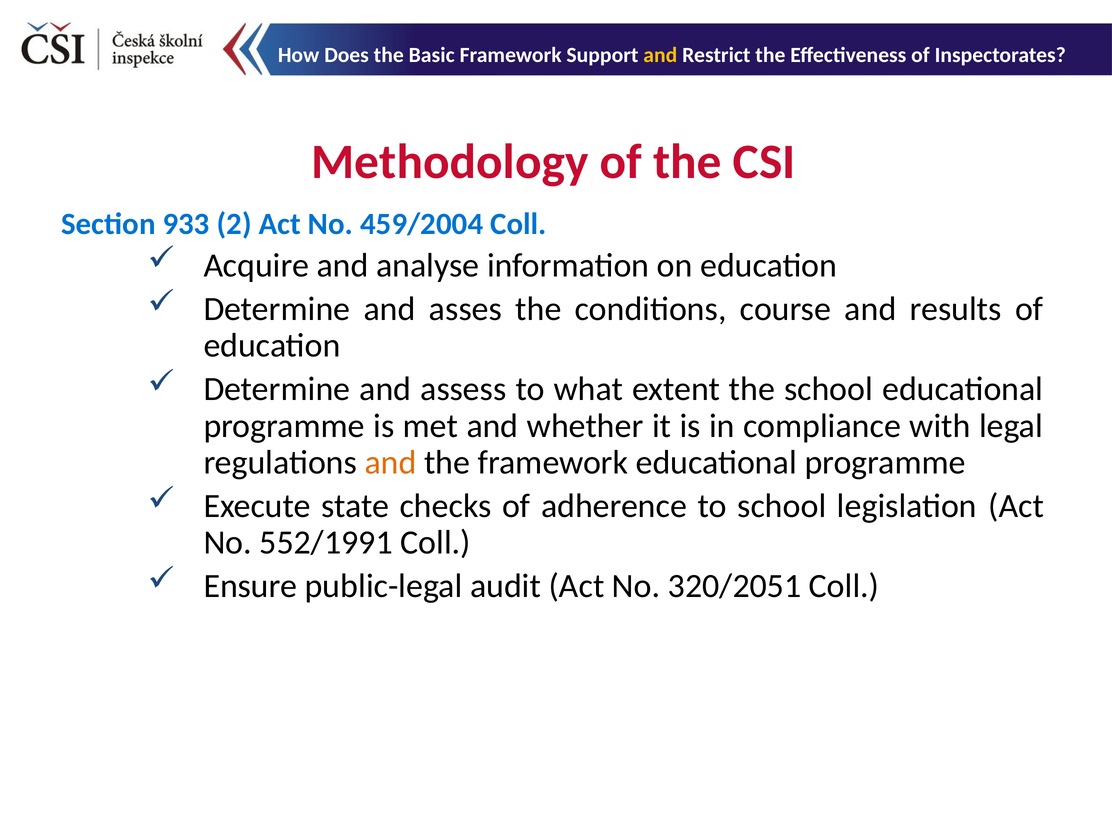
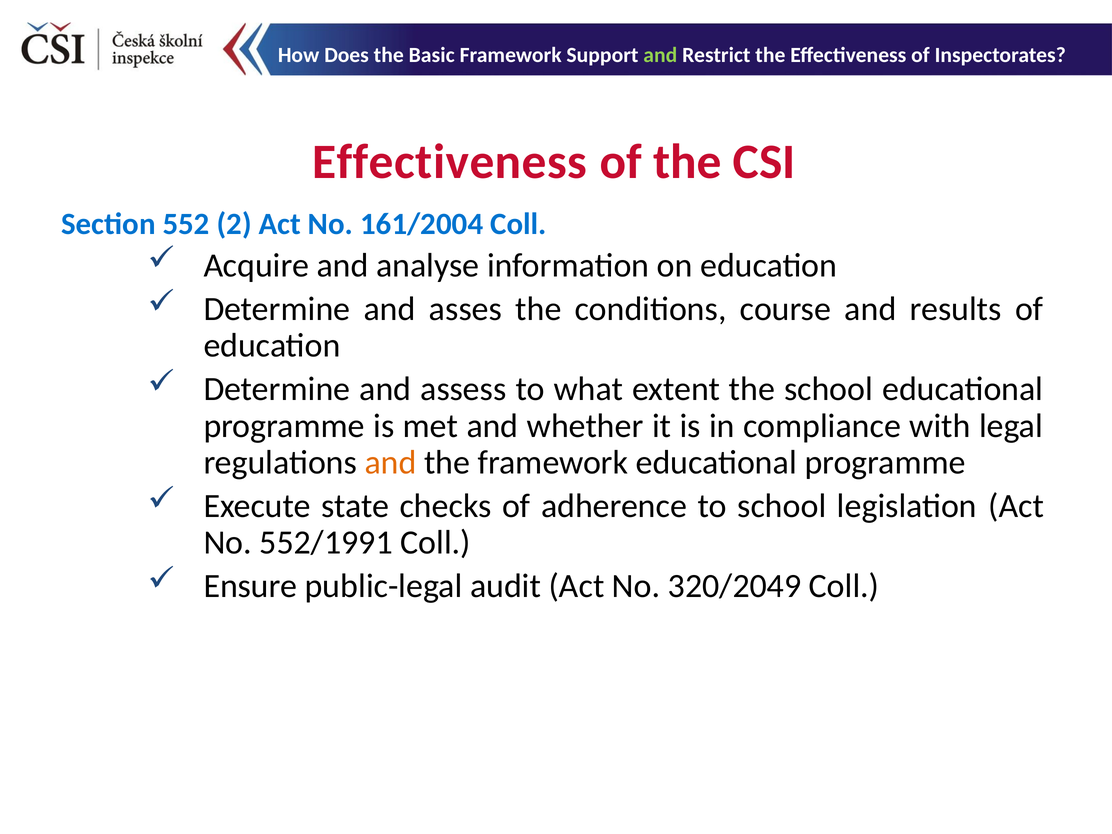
and at (660, 55) colour: yellow -> light green
Methodology at (450, 162): Methodology -> Effectiveness
933: 933 -> 552
459/2004: 459/2004 -> 161/2004
320/2051: 320/2051 -> 320/2049
